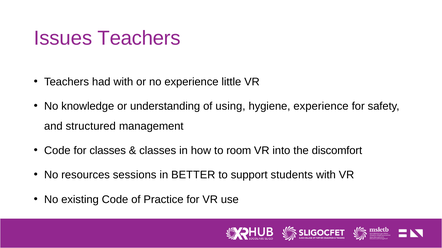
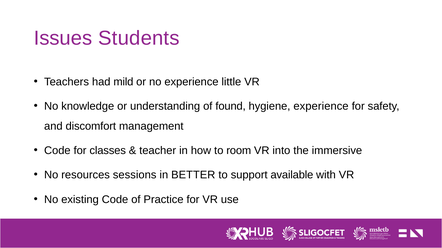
Issues Teachers: Teachers -> Students
had with: with -> mild
using: using -> found
structured: structured -> discomfort
classes at (158, 151): classes -> teacher
discomfort: discomfort -> immersive
students: students -> available
